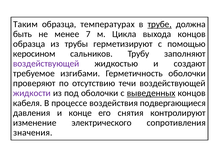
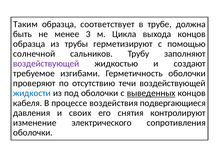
температурах: температурах -> соответствует
трубе underline: present -> none
7: 7 -> 3
керосином: керосином -> солнечной
жидкости colour: purple -> blue
конце: конце -> своих
значения at (33, 133): значения -> оболочки
